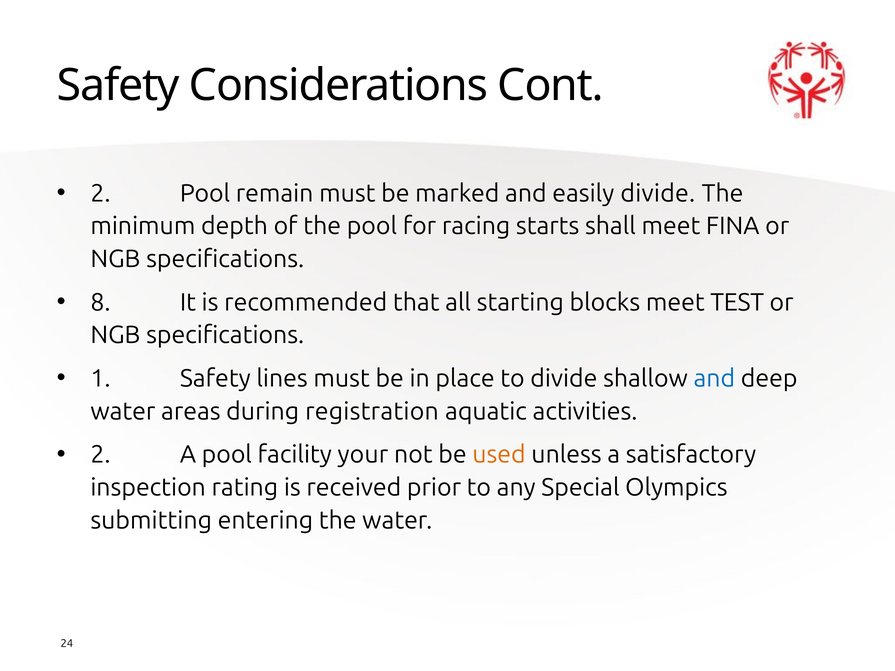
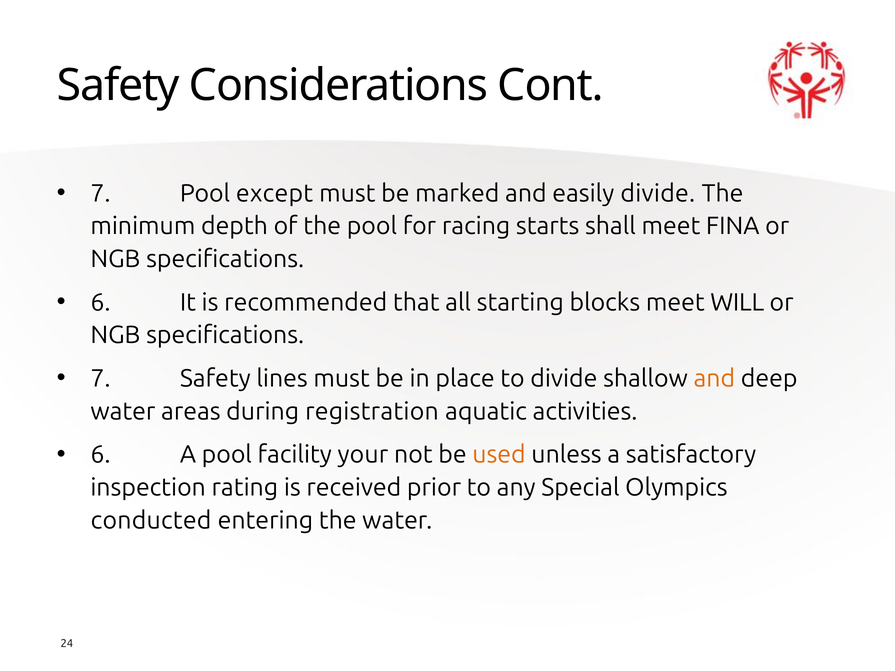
2 at (100, 194): 2 -> 7
remain: remain -> except
8 at (100, 303): 8 -> 6
TEST: TEST -> WILL
1 at (100, 379): 1 -> 7
and at (714, 379) colour: blue -> orange
2 at (100, 455): 2 -> 6
submitting: submitting -> conducted
